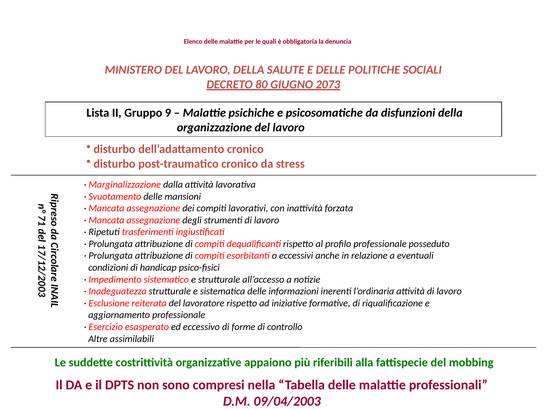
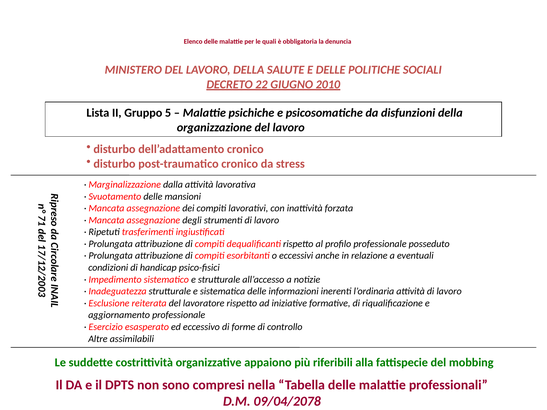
80: 80 -> 22
2073: 2073 -> 2010
9: 9 -> 5
09/04/2003: 09/04/2003 -> 09/04/2078
